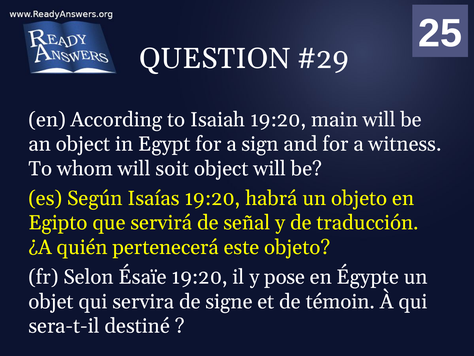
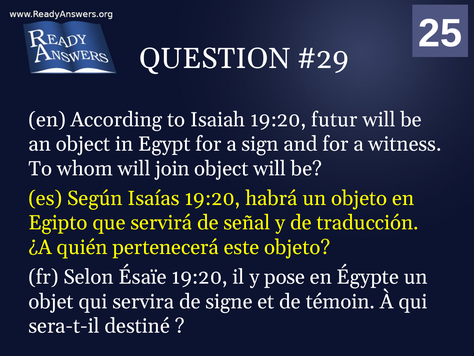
main: main -> futur
soit: soit -> join
